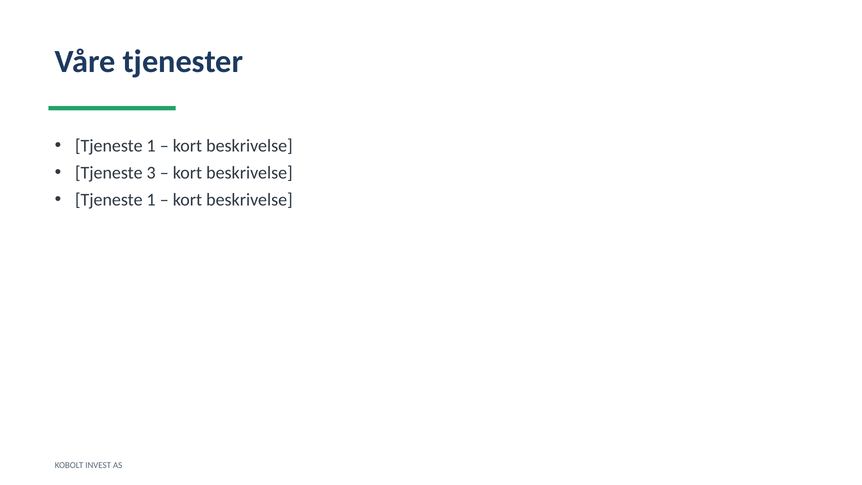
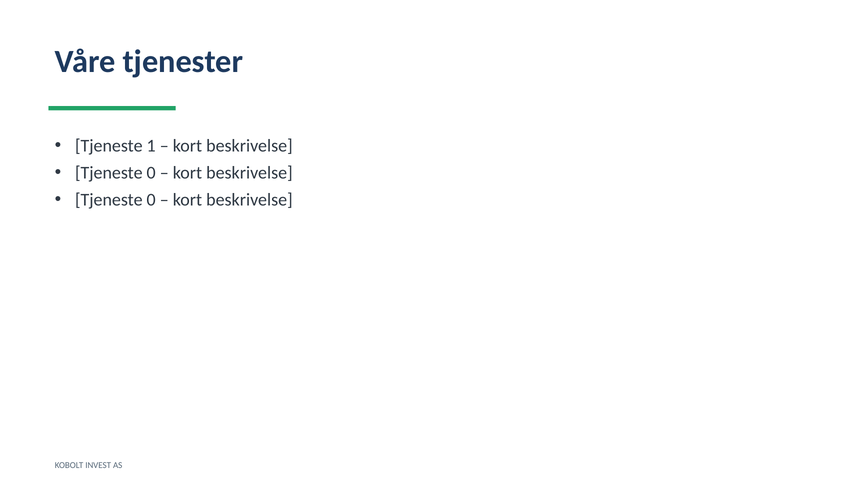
3 at (151, 173): 3 -> 0
1 at (151, 200): 1 -> 0
